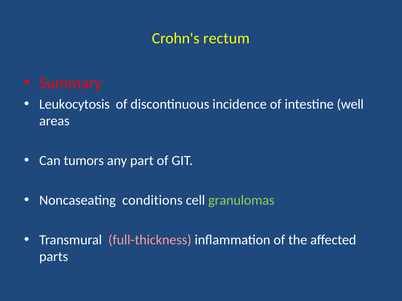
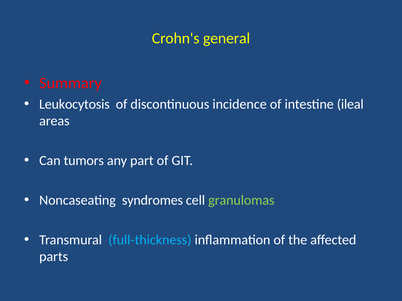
rectum: rectum -> general
well: well -> ileal
conditions: conditions -> syndromes
full-thickness colour: pink -> light blue
